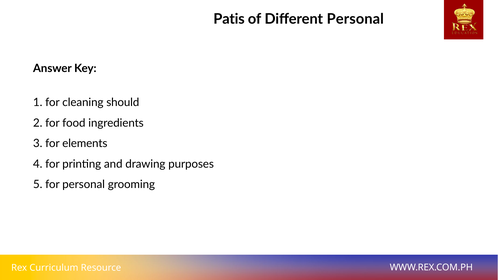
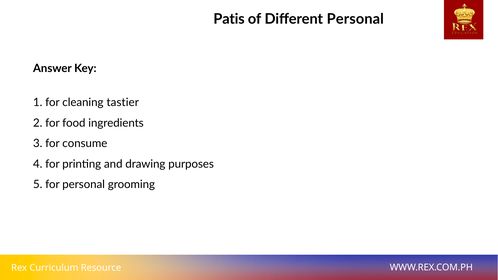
should: should -> tastier
elements: elements -> consume
